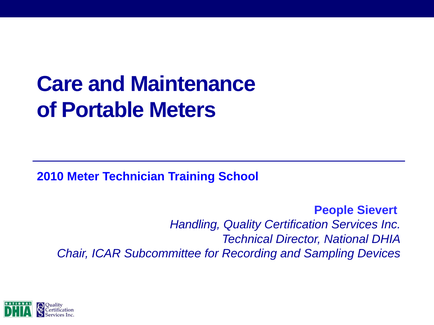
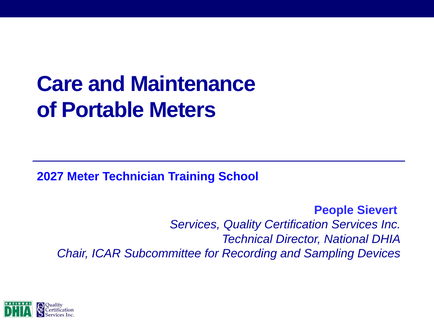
2010: 2010 -> 2027
Handling at (195, 225): Handling -> Services
